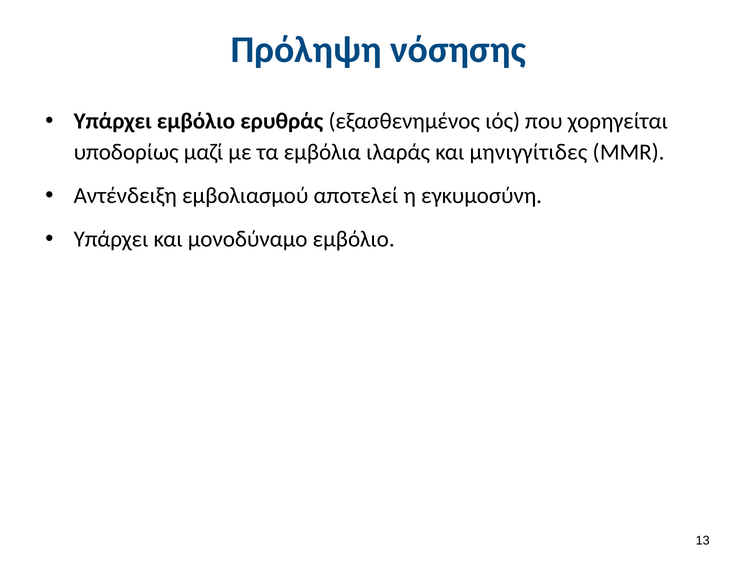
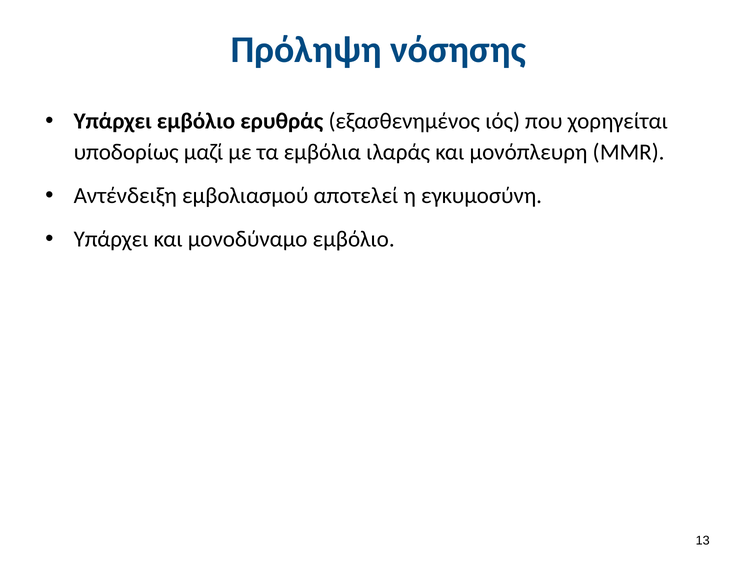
μηνιγγίτιδες: μηνιγγίτιδες -> μονόπλευρη
